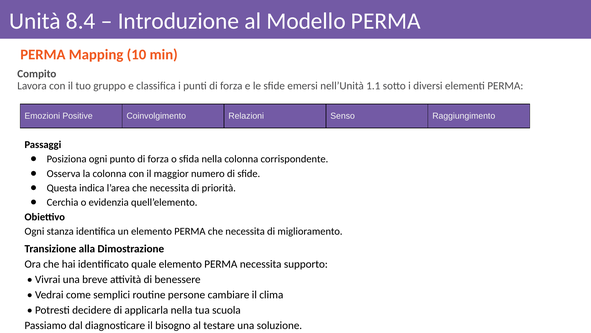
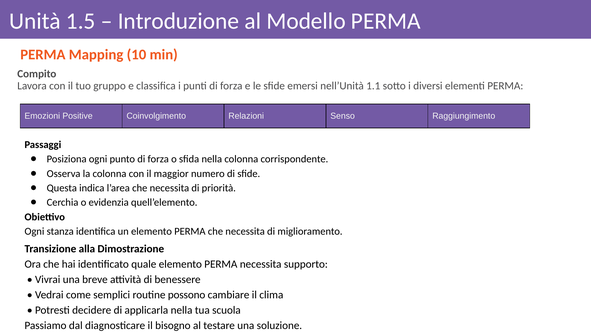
8.4: 8.4 -> 1.5
persone: persone -> possono
